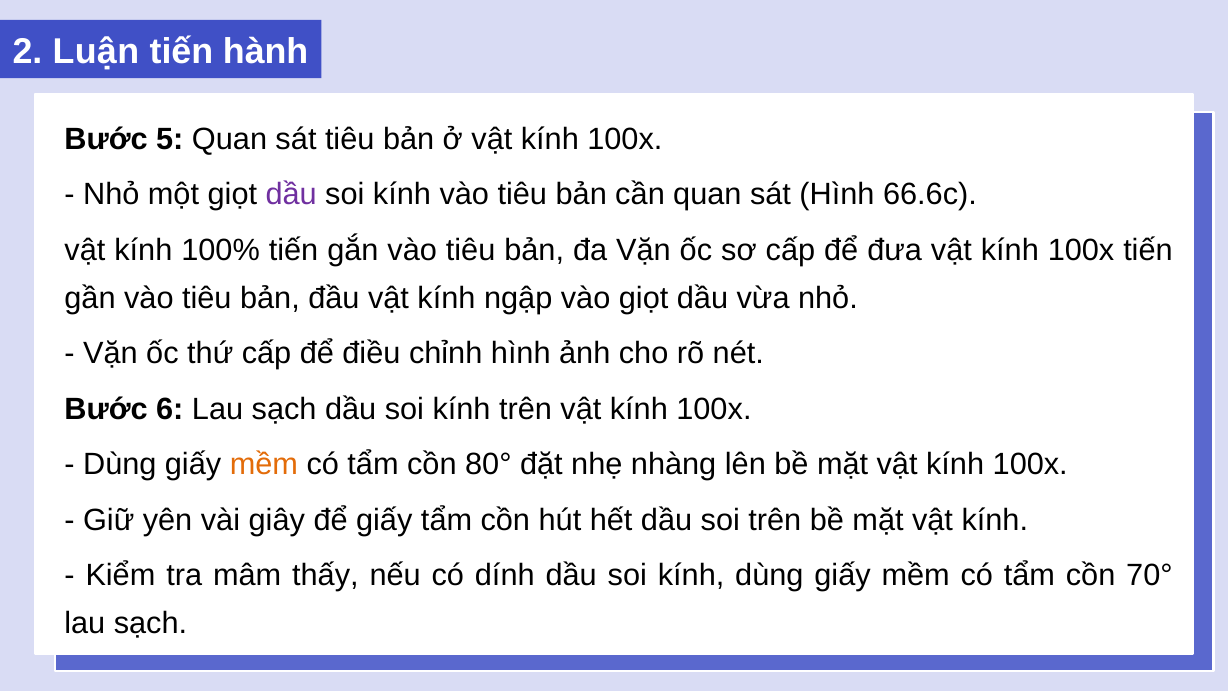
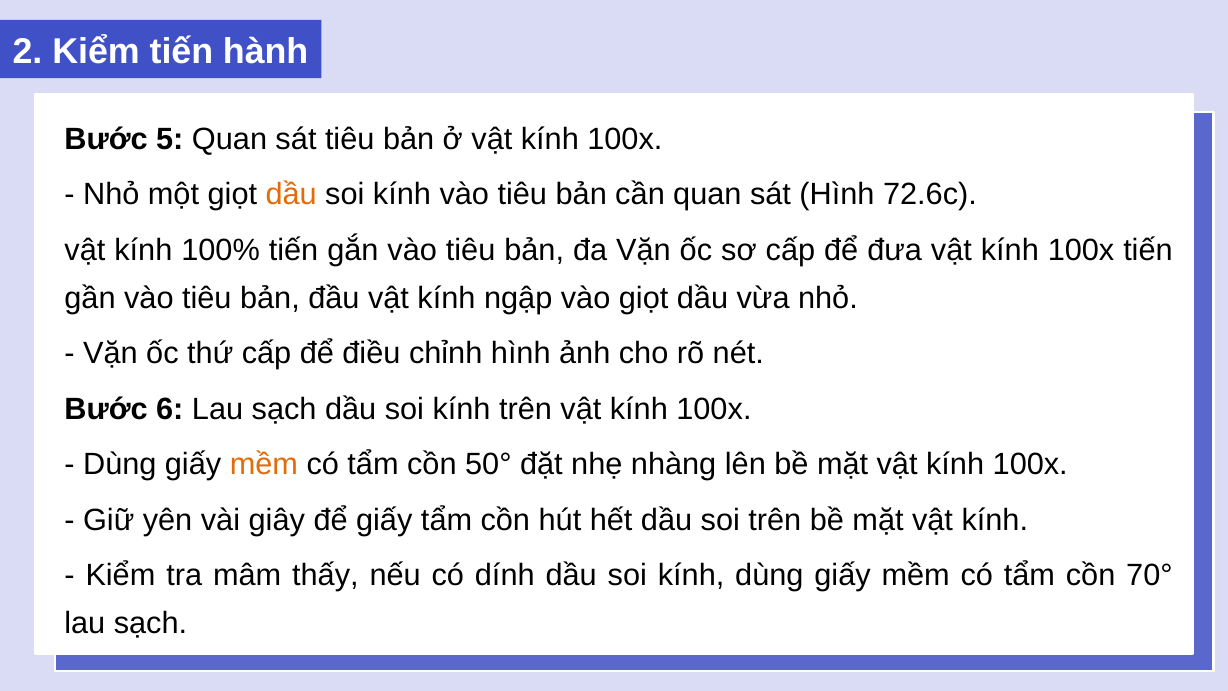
2 Luận: Luận -> Kiểm
dầu at (291, 194) colour: purple -> orange
66.6c: 66.6c -> 72.6c
80°: 80° -> 50°
